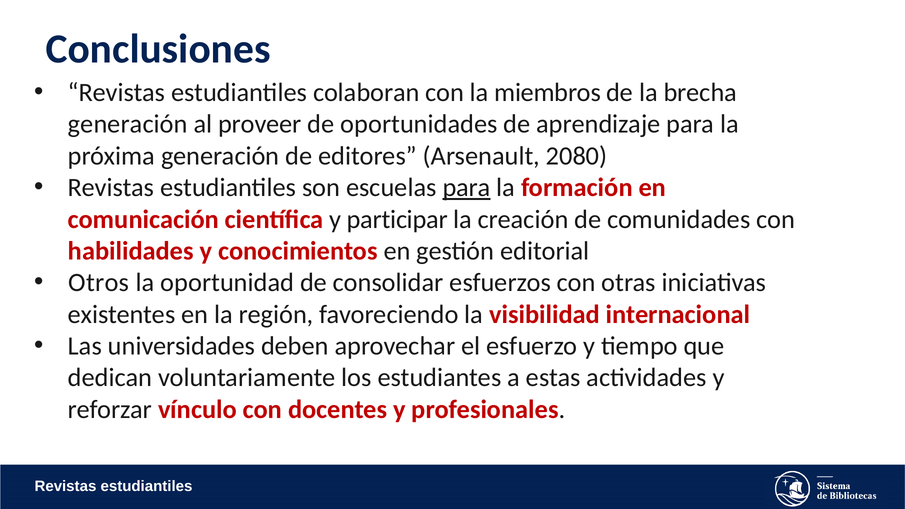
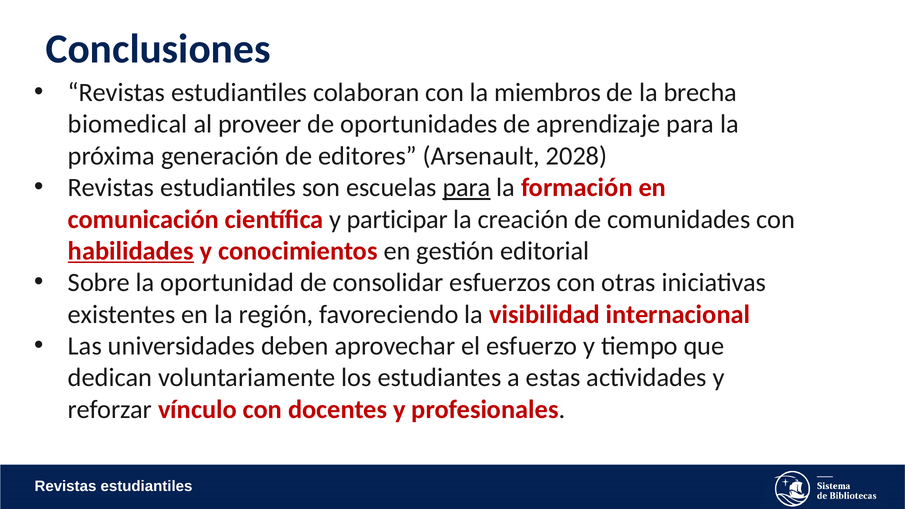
generación at (128, 124): generación -> biomedical
2080: 2080 -> 2028
habilidades underline: none -> present
Otros: Otros -> Sobre
